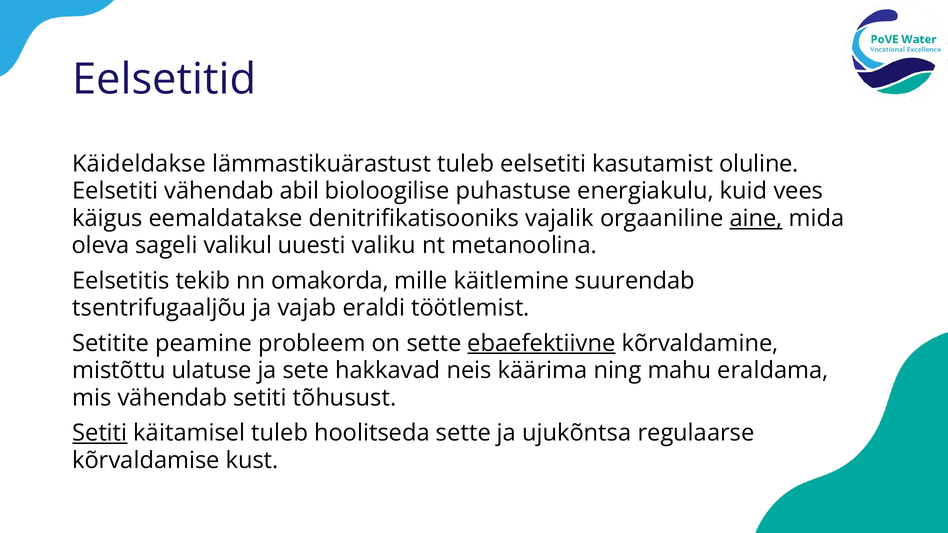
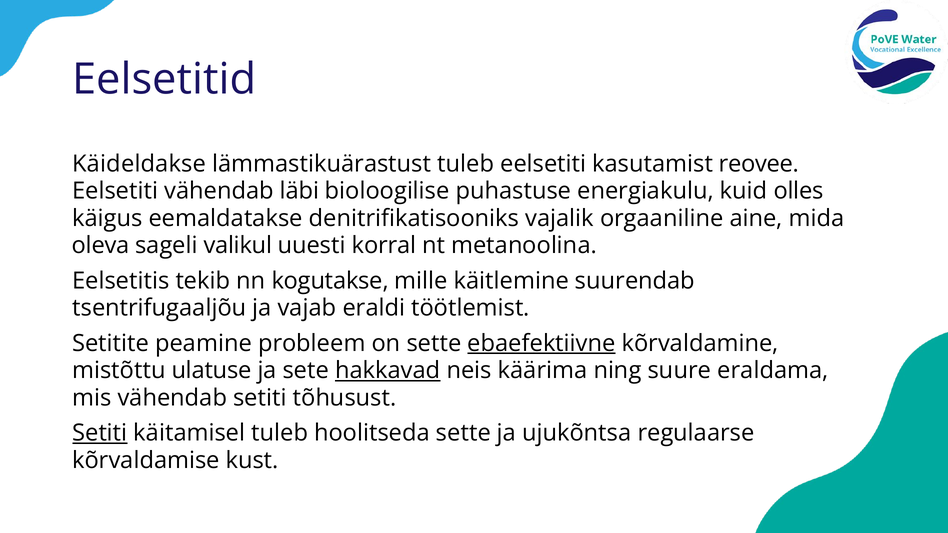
oluline: oluline -> reovee
abil: abil -> läbi
vees: vees -> olles
aine underline: present -> none
valiku: valiku -> korral
omakorda: omakorda -> kogutakse
hakkavad underline: none -> present
mahu: mahu -> suure
